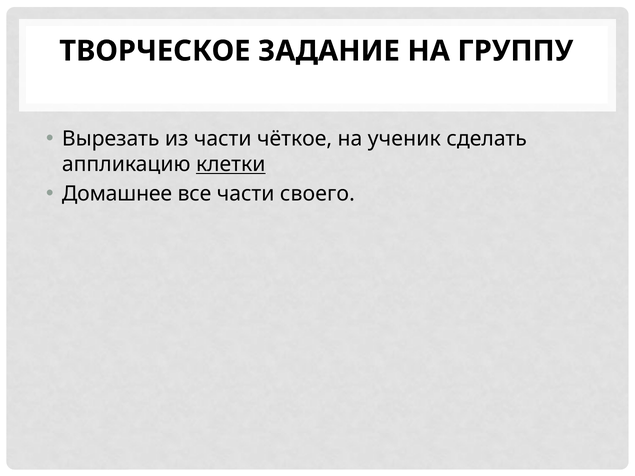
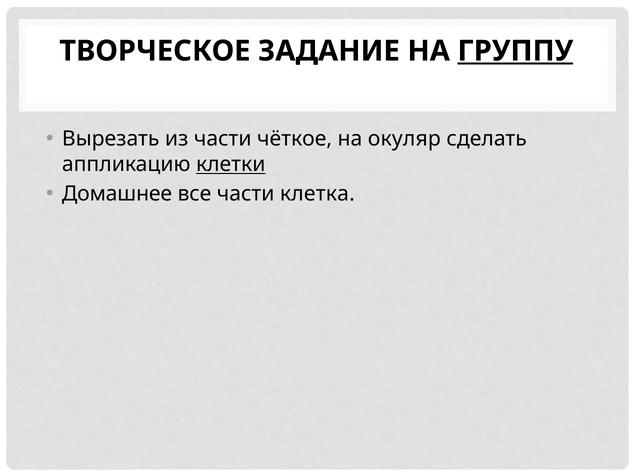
ГРУППУ underline: none -> present
ученик: ученик -> окуляр
своего: своего -> клетка
